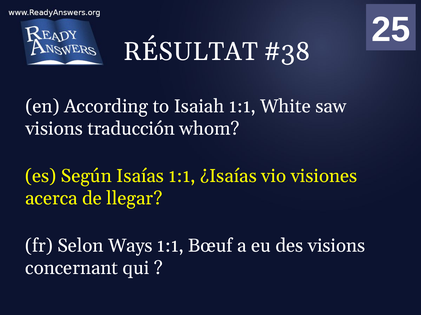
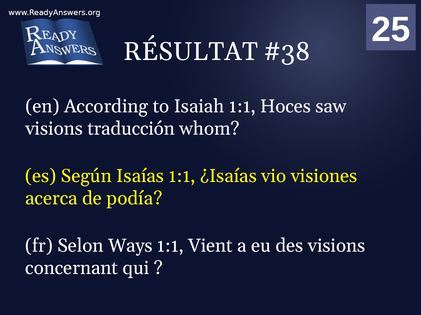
White: White -> Hoces
llegar: llegar -> podía
Bœuf: Bœuf -> Vient
